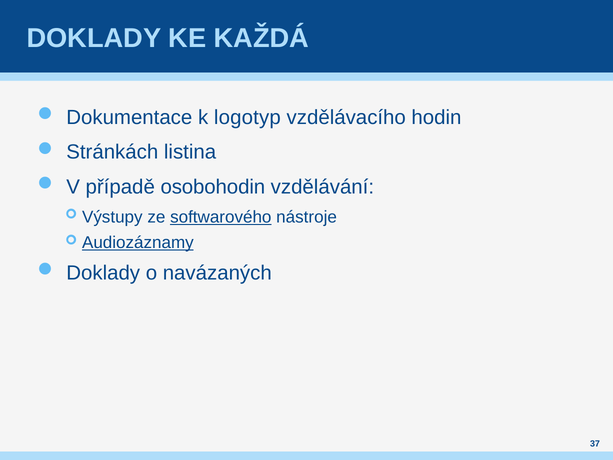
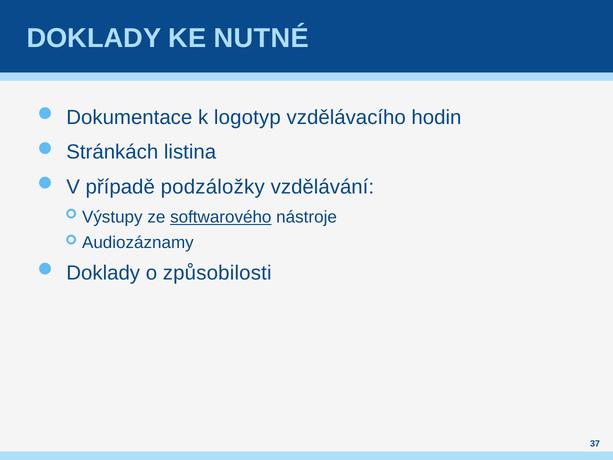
KAŽDÁ: KAŽDÁ -> NUTNÉ
osobohodin: osobohodin -> podzáložky
Audiozáznamy underline: present -> none
navázaných: navázaných -> způsobilosti
